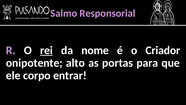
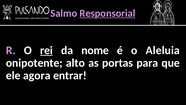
Responsorial underline: none -> present
Criador: Criador -> Aleluia
corpo: corpo -> agora
